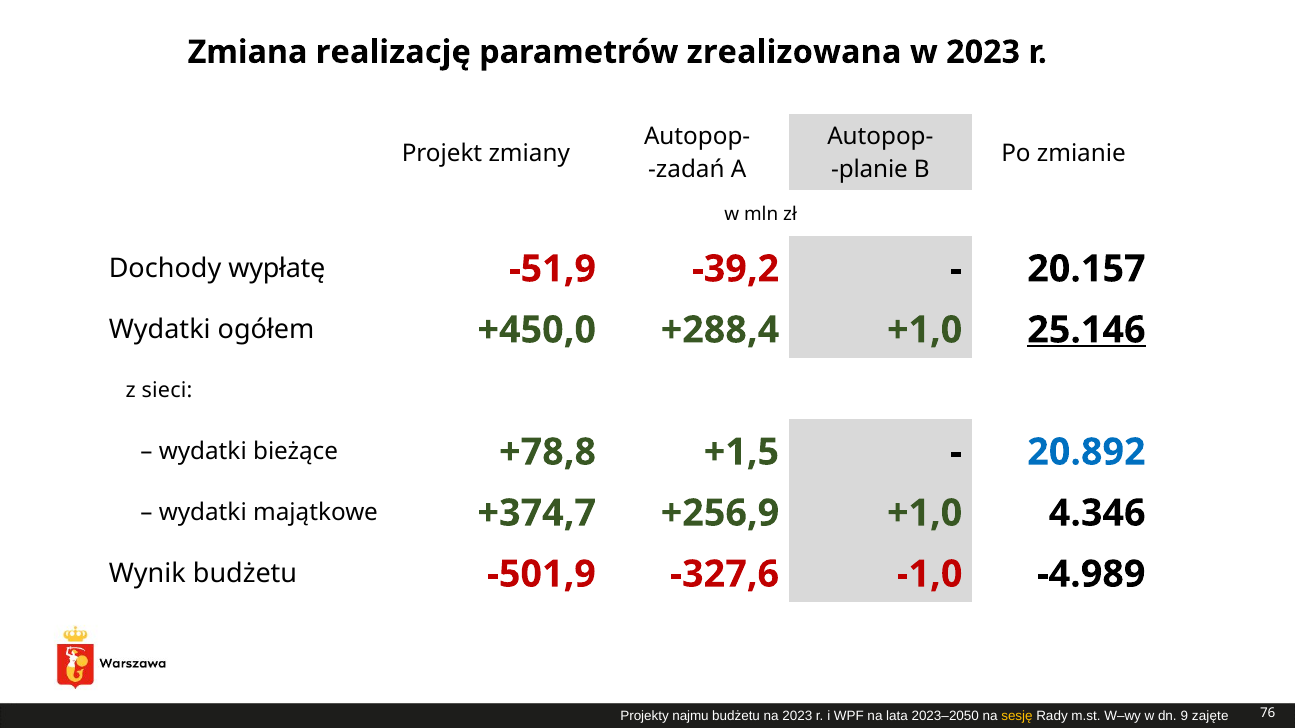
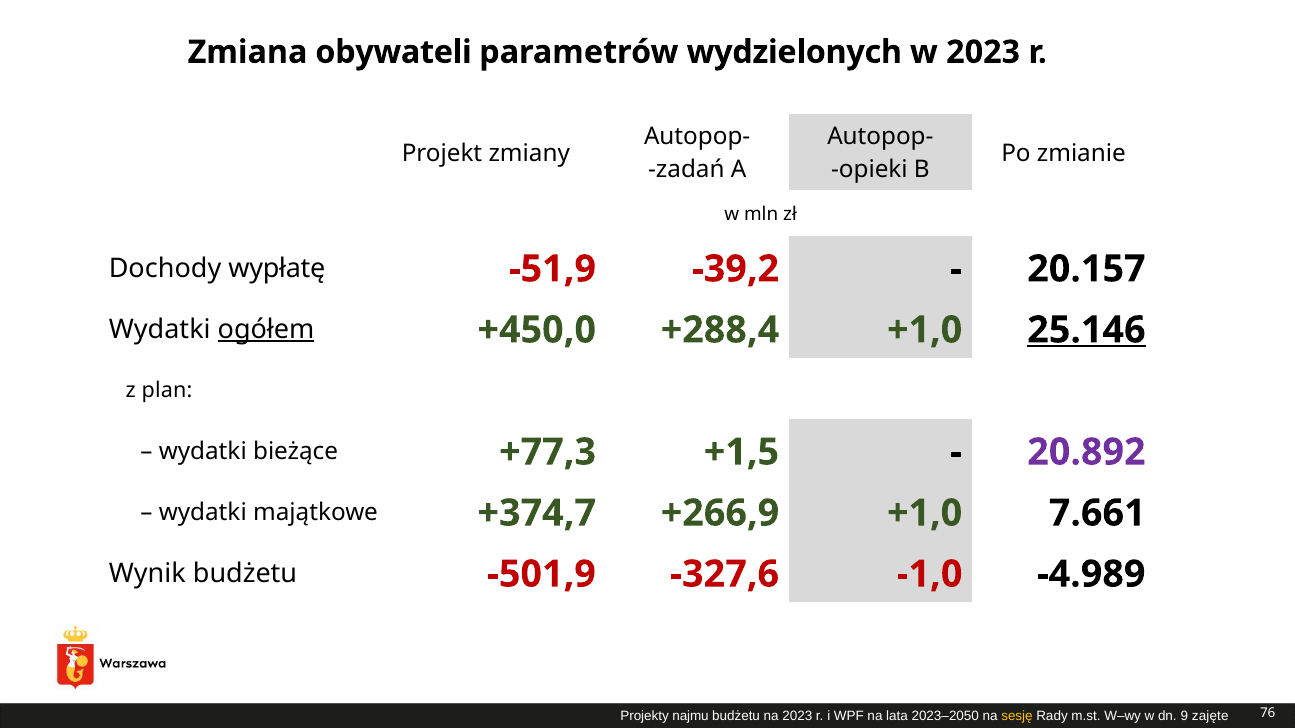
realizację: realizację -> obywateli
zrealizowana: zrealizowana -> wydzielonych
planie: planie -> opieki
ogółem underline: none -> present
sieci: sieci -> plan
+78,8: +78,8 -> +77,3
20.892 colour: blue -> purple
+256,9: +256,9 -> +266,9
4.346: 4.346 -> 7.661
